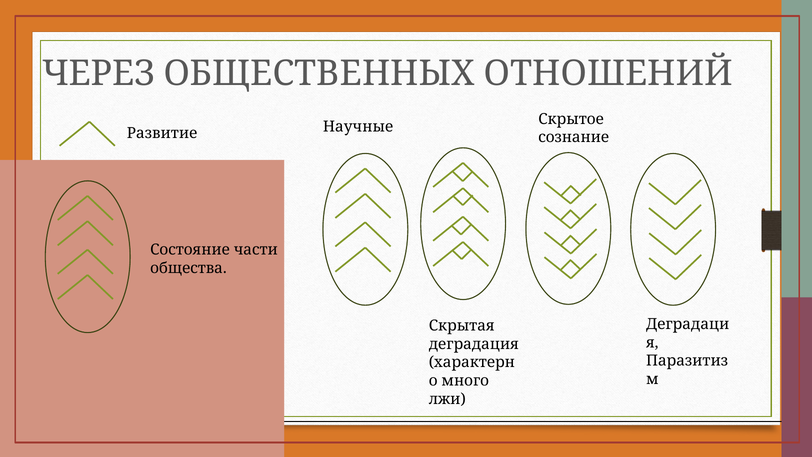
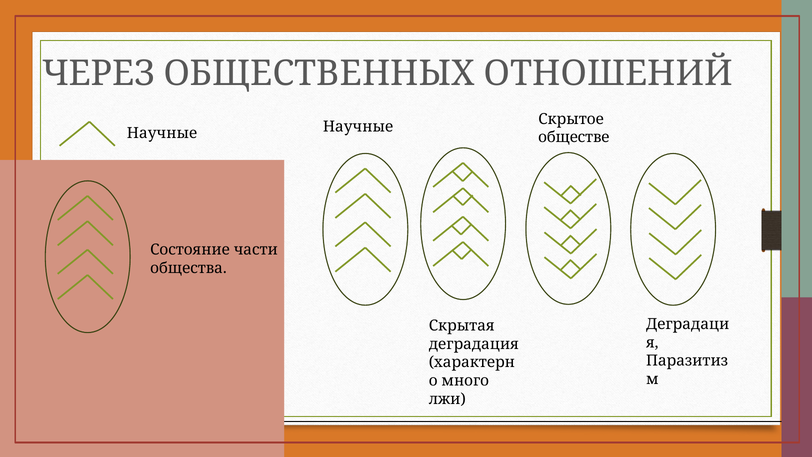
Развитие at (162, 133): Развитие -> Научные
сознание: сознание -> обществе
